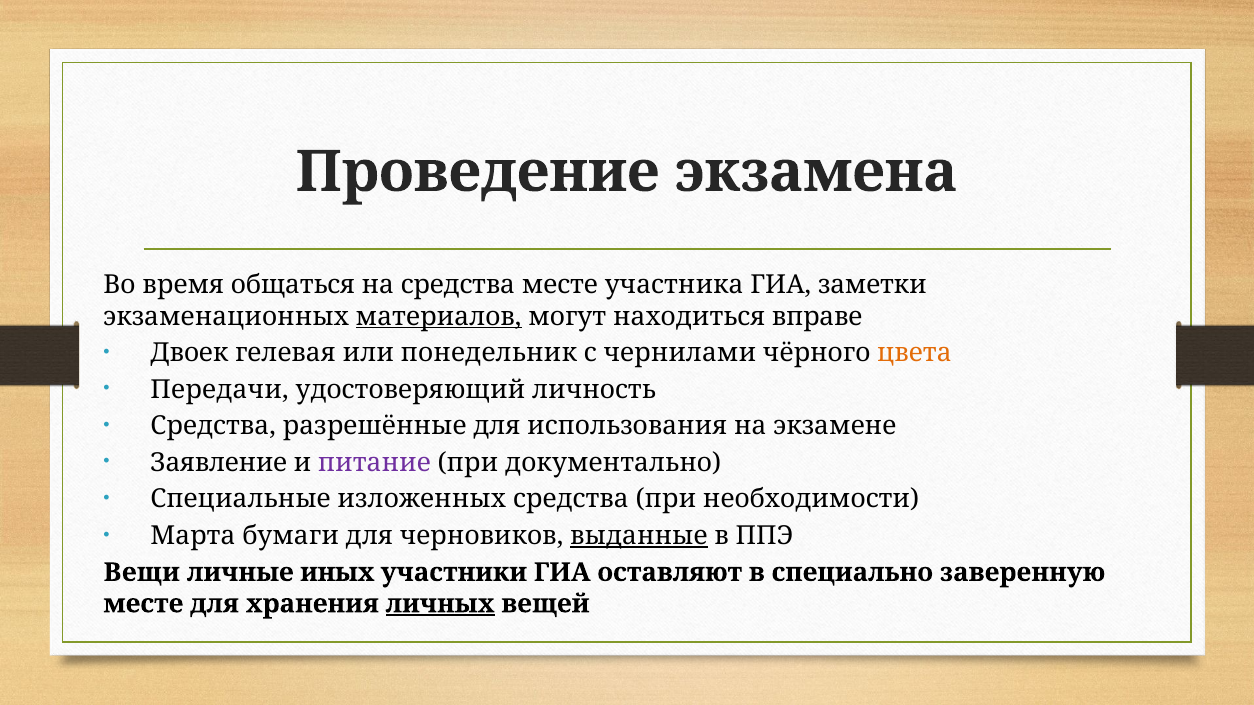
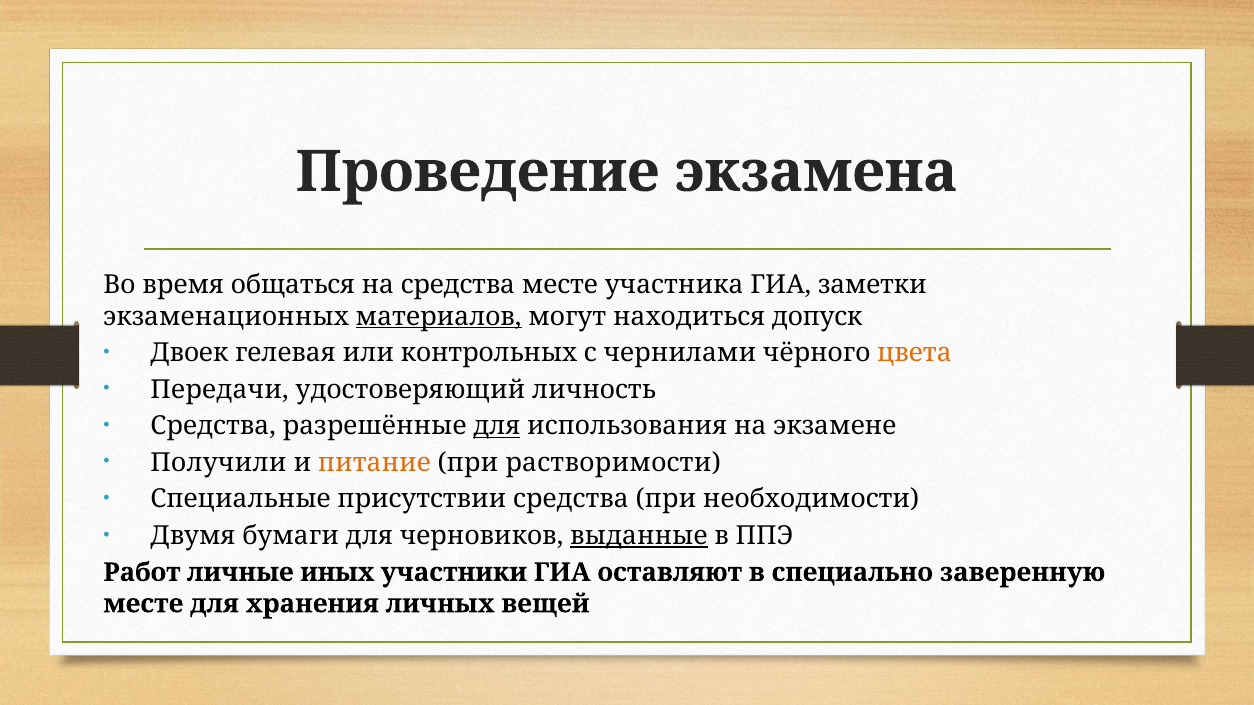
вправе: вправе -> допуск
понедельник: понедельник -> контрольных
для at (497, 426) underline: none -> present
Заявление: Заявление -> Получили
питание colour: purple -> orange
документально: документально -> растворимости
изложенных: изложенных -> присутствии
Марта: Марта -> Двумя
Вещи: Вещи -> Работ
личных underline: present -> none
